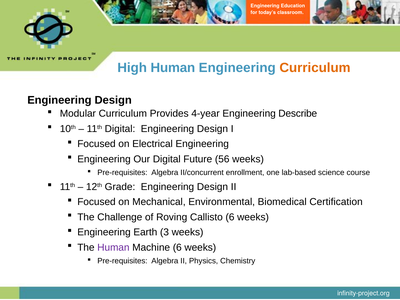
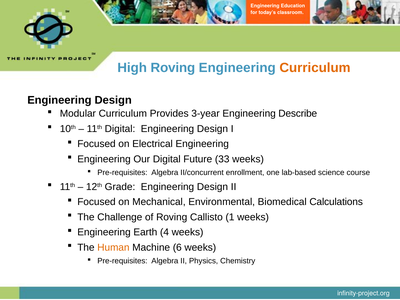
High Human: Human -> Roving
4-year: 4-year -> 3-year
56: 56 -> 33
Certification: Certification -> Calculations
Callisto 6: 6 -> 1
3: 3 -> 4
Human at (113, 248) colour: purple -> orange
